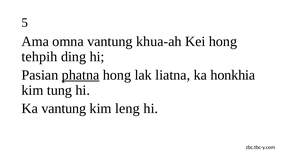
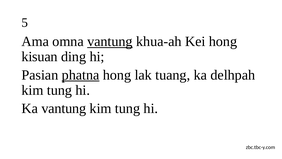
vantung at (110, 41) underline: none -> present
tehpih: tehpih -> kisuan
liatna: liatna -> tuang
honkhia: honkhia -> delhpah
leng at (127, 108): leng -> tung
